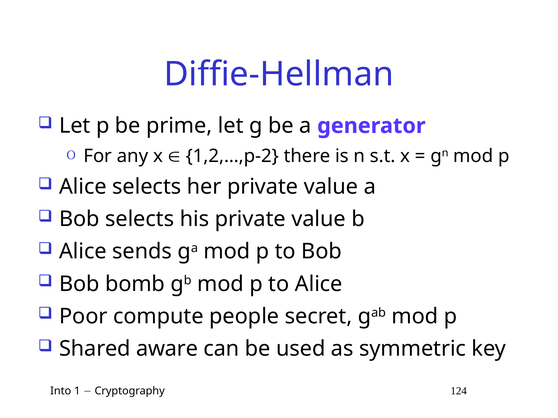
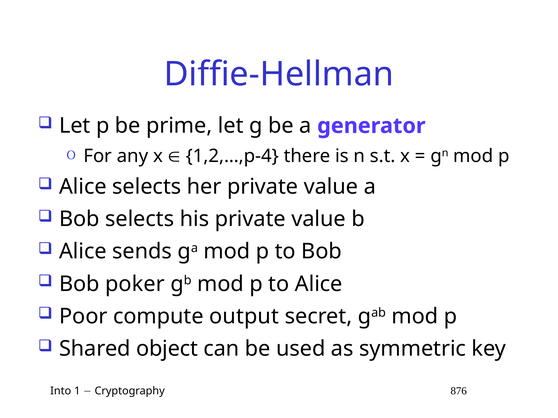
1,2,…,p-2: 1,2,…,p-2 -> 1,2,…,p-4
bomb: bomb -> poker
people: people -> output
aware: aware -> object
124: 124 -> 876
